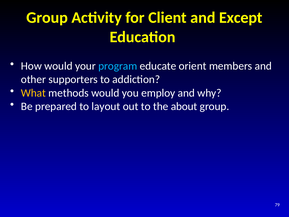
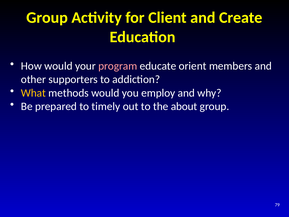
Except: Except -> Create
program colour: light blue -> pink
layout: layout -> timely
